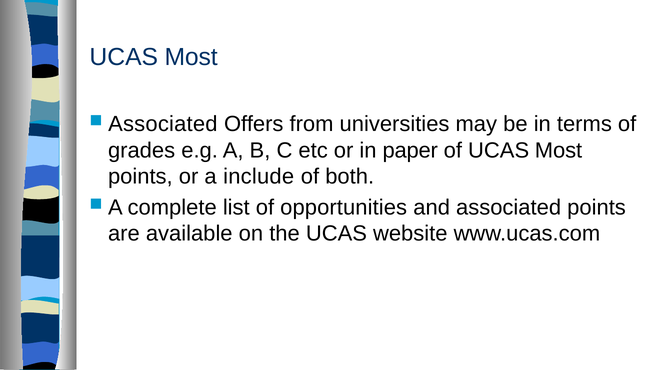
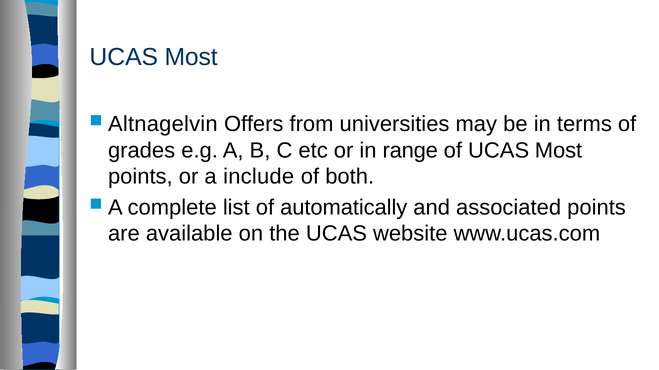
Associated at (163, 124): Associated -> Altnagelvin
paper: paper -> range
opportunities: opportunities -> automatically
